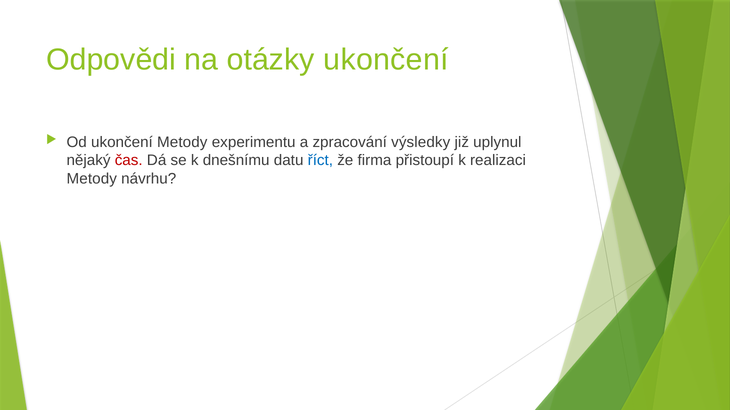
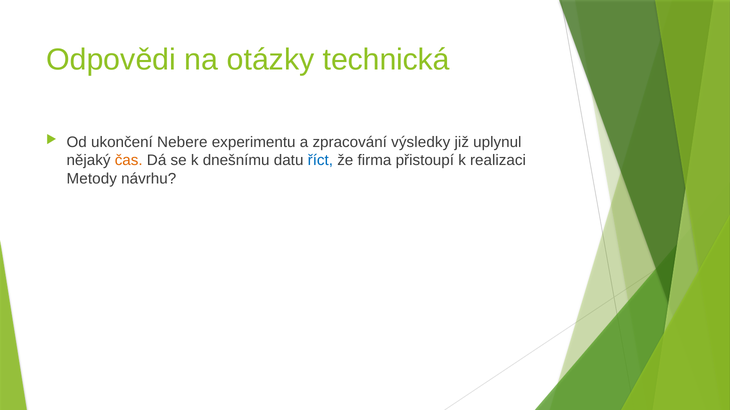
otázky ukončení: ukončení -> technická
ukončení Metody: Metody -> Nebere
čas colour: red -> orange
